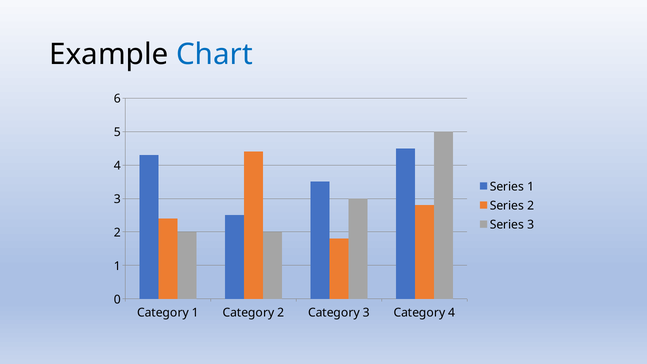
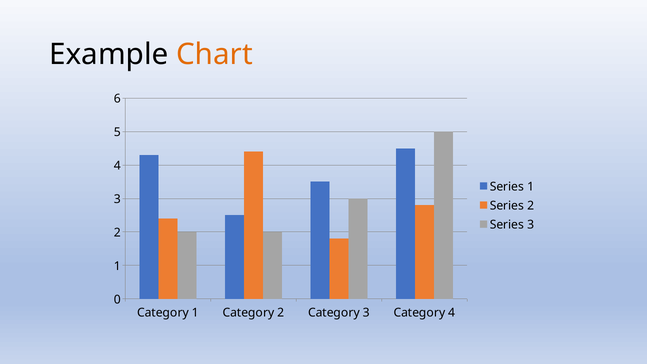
Chart colour: blue -> orange
